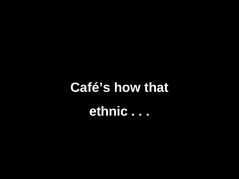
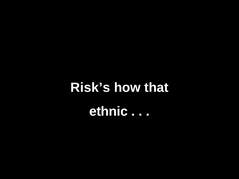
Café’s: Café’s -> Risk’s
